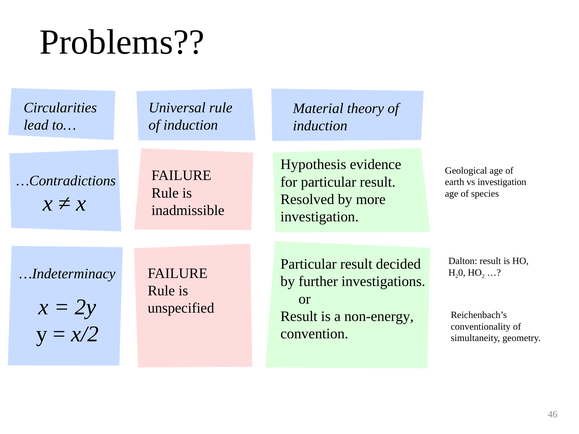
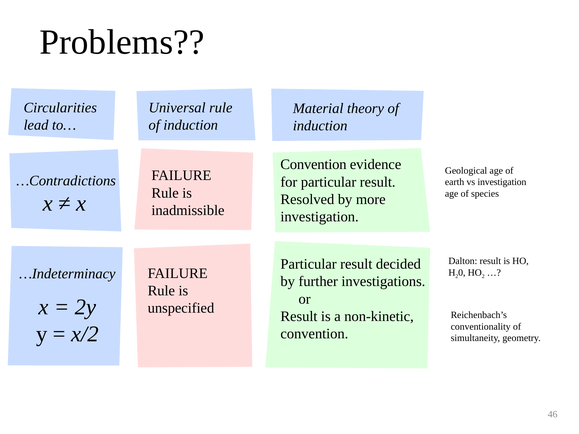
Hypothesis at (313, 165): Hypothesis -> Convention
non-energy: non-energy -> non-kinetic
